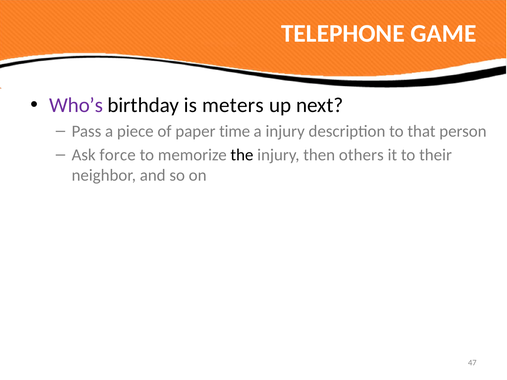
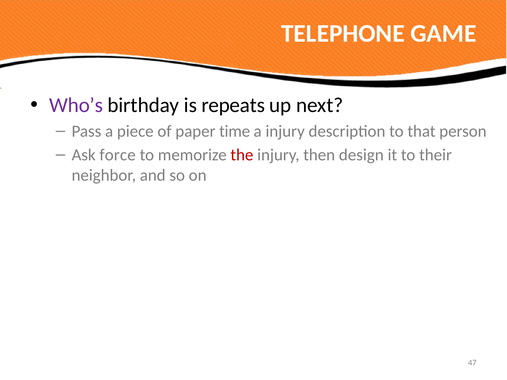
meters: meters -> repeats
the colour: black -> red
others: others -> design
